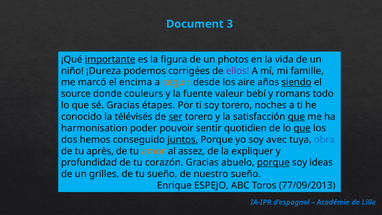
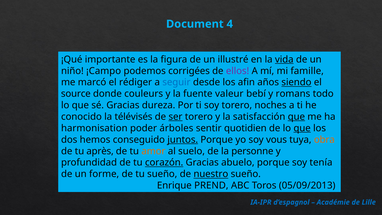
3: 3 -> 4
importante underline: present -> none
photos: photos -> illustré
vida underline: none -> present
¡Dureza: ¡Dureza -> ¡Campo
encima: encima -> rédiger
seguir colour: orange -> blue
aire: aire -> afin
étapes: étapes -> dureza
pouvoir: pouvoir -> árboles
avec: avec -> vous
obra colour: blue -> orange
assez: assez -> suelo
expliquer: expliquer -> personne
corazón underline: none -> present
porque at (273, 162) underline: present -> none
ideas: ideas -> tenía
grilles: grilles -> forme
nuestro underline: none -> present
ESPEJO: ESPEJO -> PREND
77/09/2013: 77/09/2013 -> 05/09/2013
